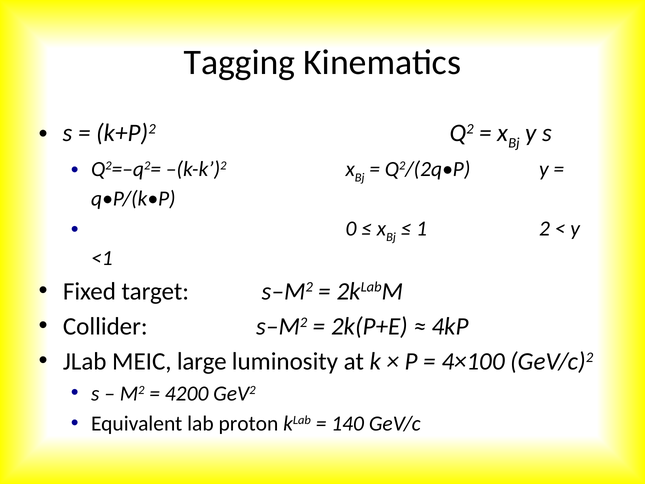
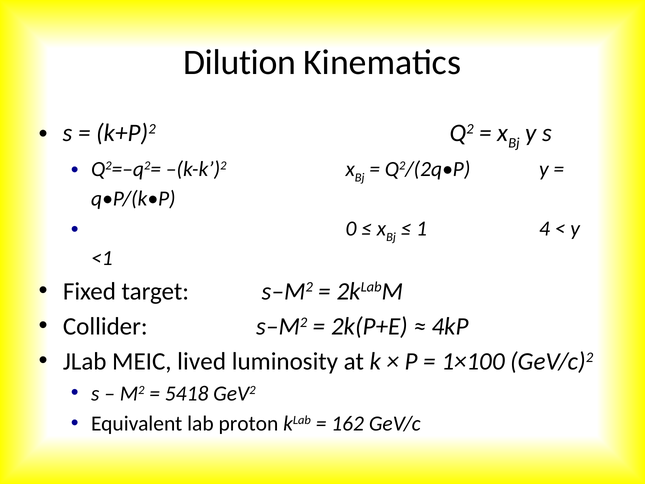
Tagging: Tagging -> Dilution
2: 2 -> 4
large: large -> lived
4×100: 4×100 -> 1×100
4200: 4200 -> 5418
140: 140 -> 162
